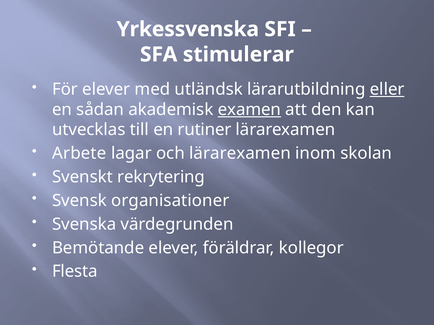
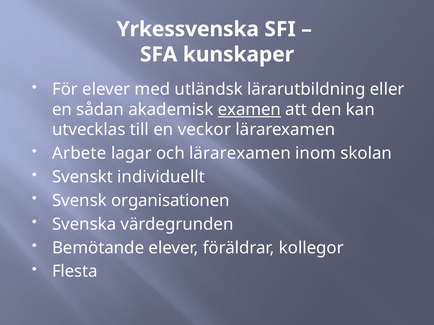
stimulerar: stimulerar -> kunskaper
eller underline: present -> none
rutiner: rutiner -> veckor
rekrytering: rekrytering -> individuellt
organisationer: organisationer -> organisationen
